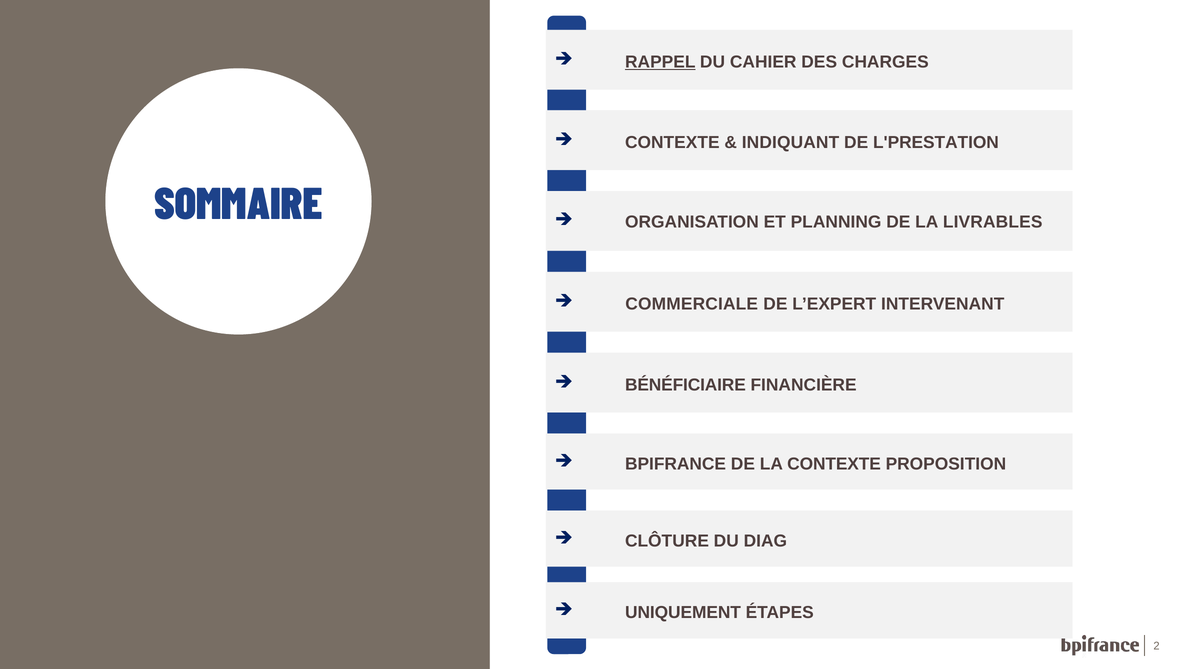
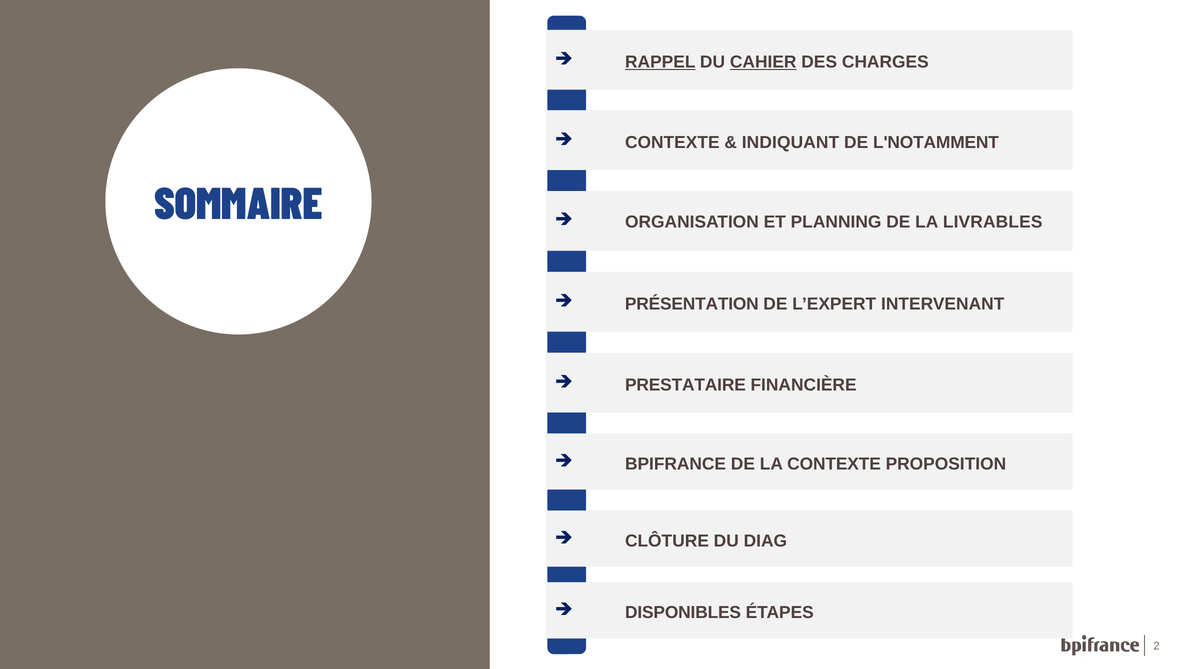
CAHIER underline: none -> present
L'PRESTATION: L'PRESTATION -> L'NOTAMMENT
COMMERCIALE: COMMERCIALE -> PRÉSENTATION
BÉNÉFICIAIRE: BÉNÉFICIAIRE -> PRESTATAIRE
UNIQUEMENT: UNIQUEMENT -> DISPONIBLES
